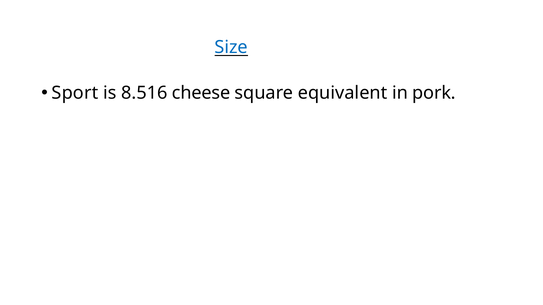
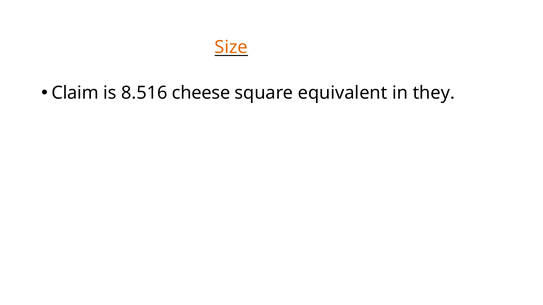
Size colour: blue -> orange
Sport: Sport -> Claim
pork: pork -> they
